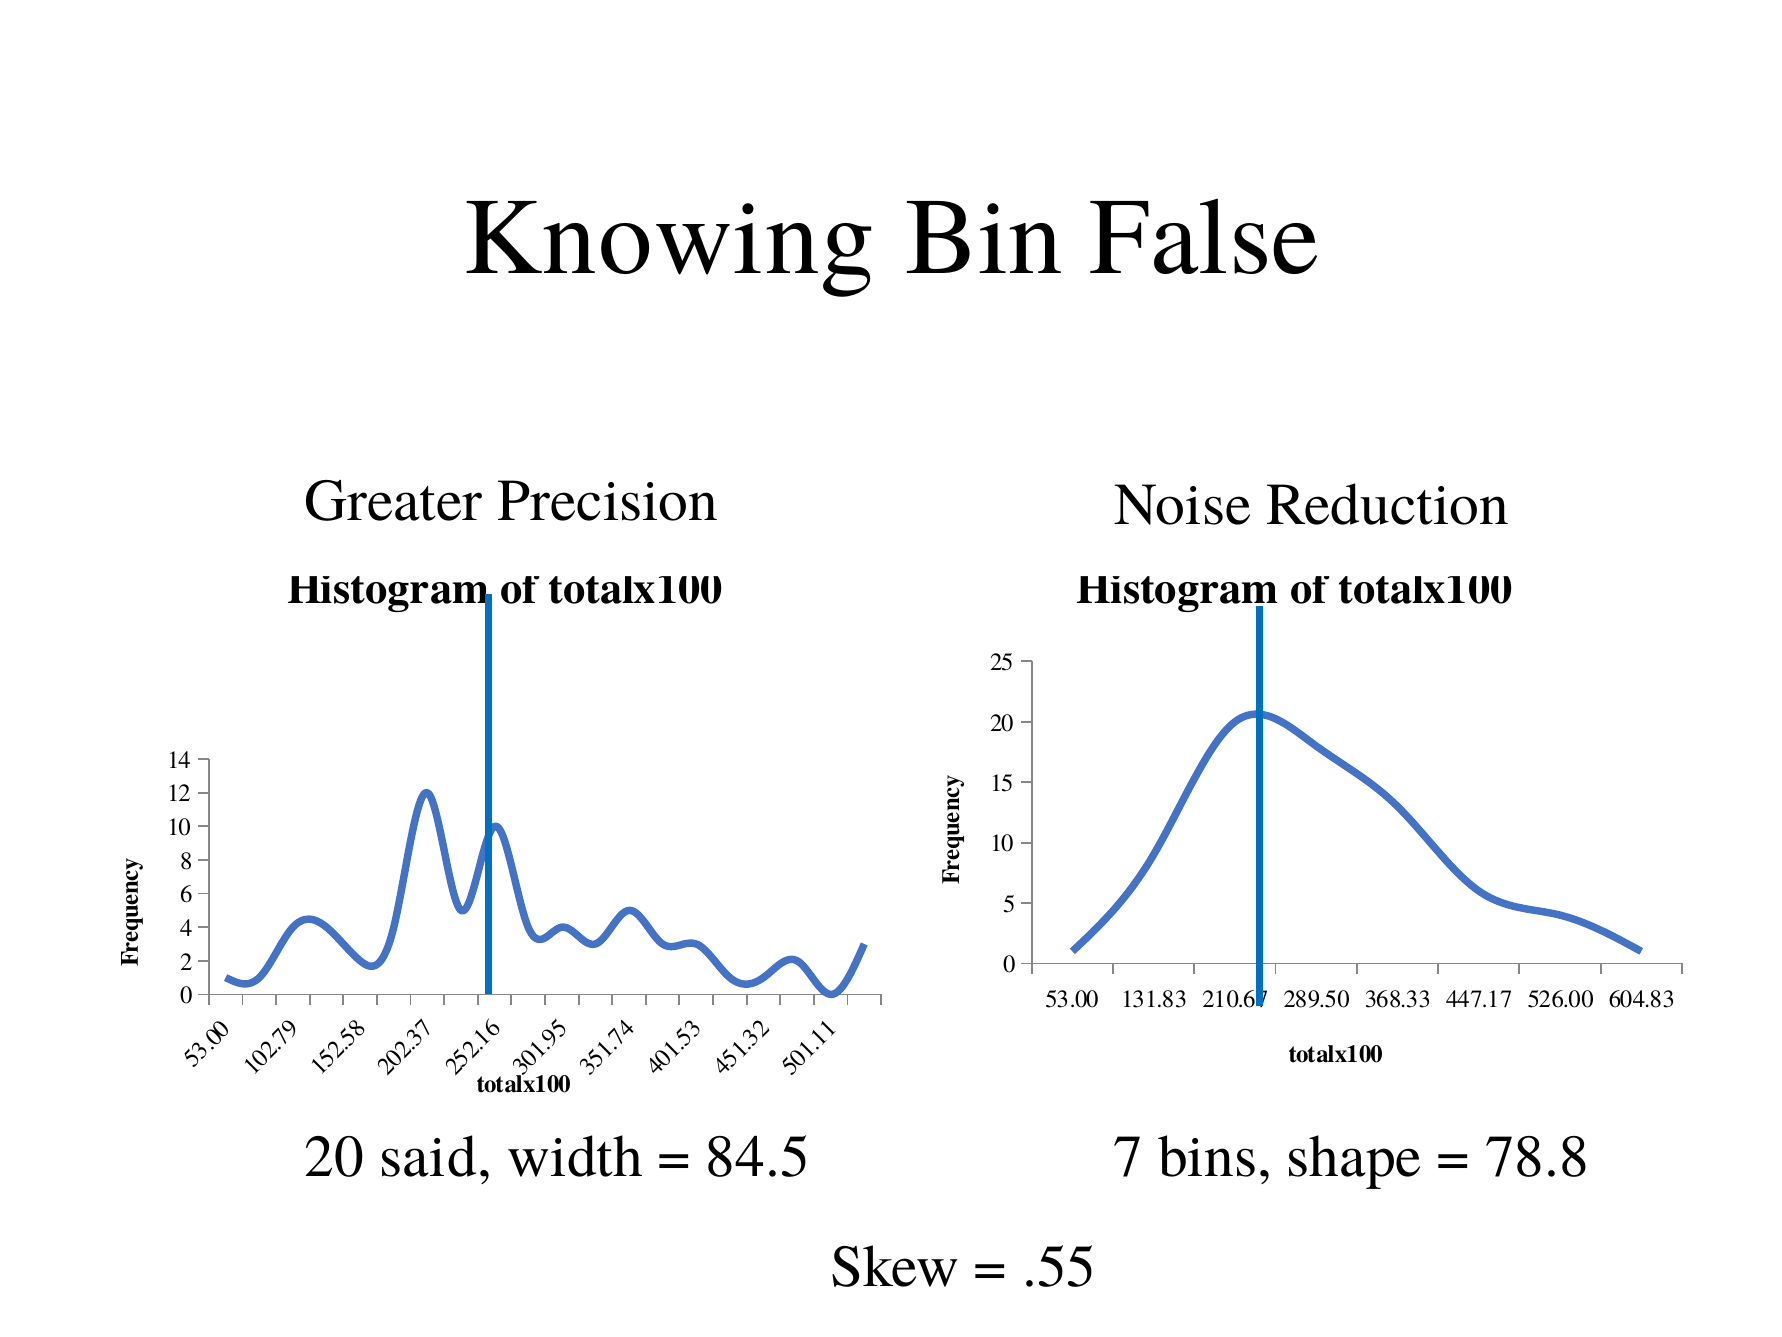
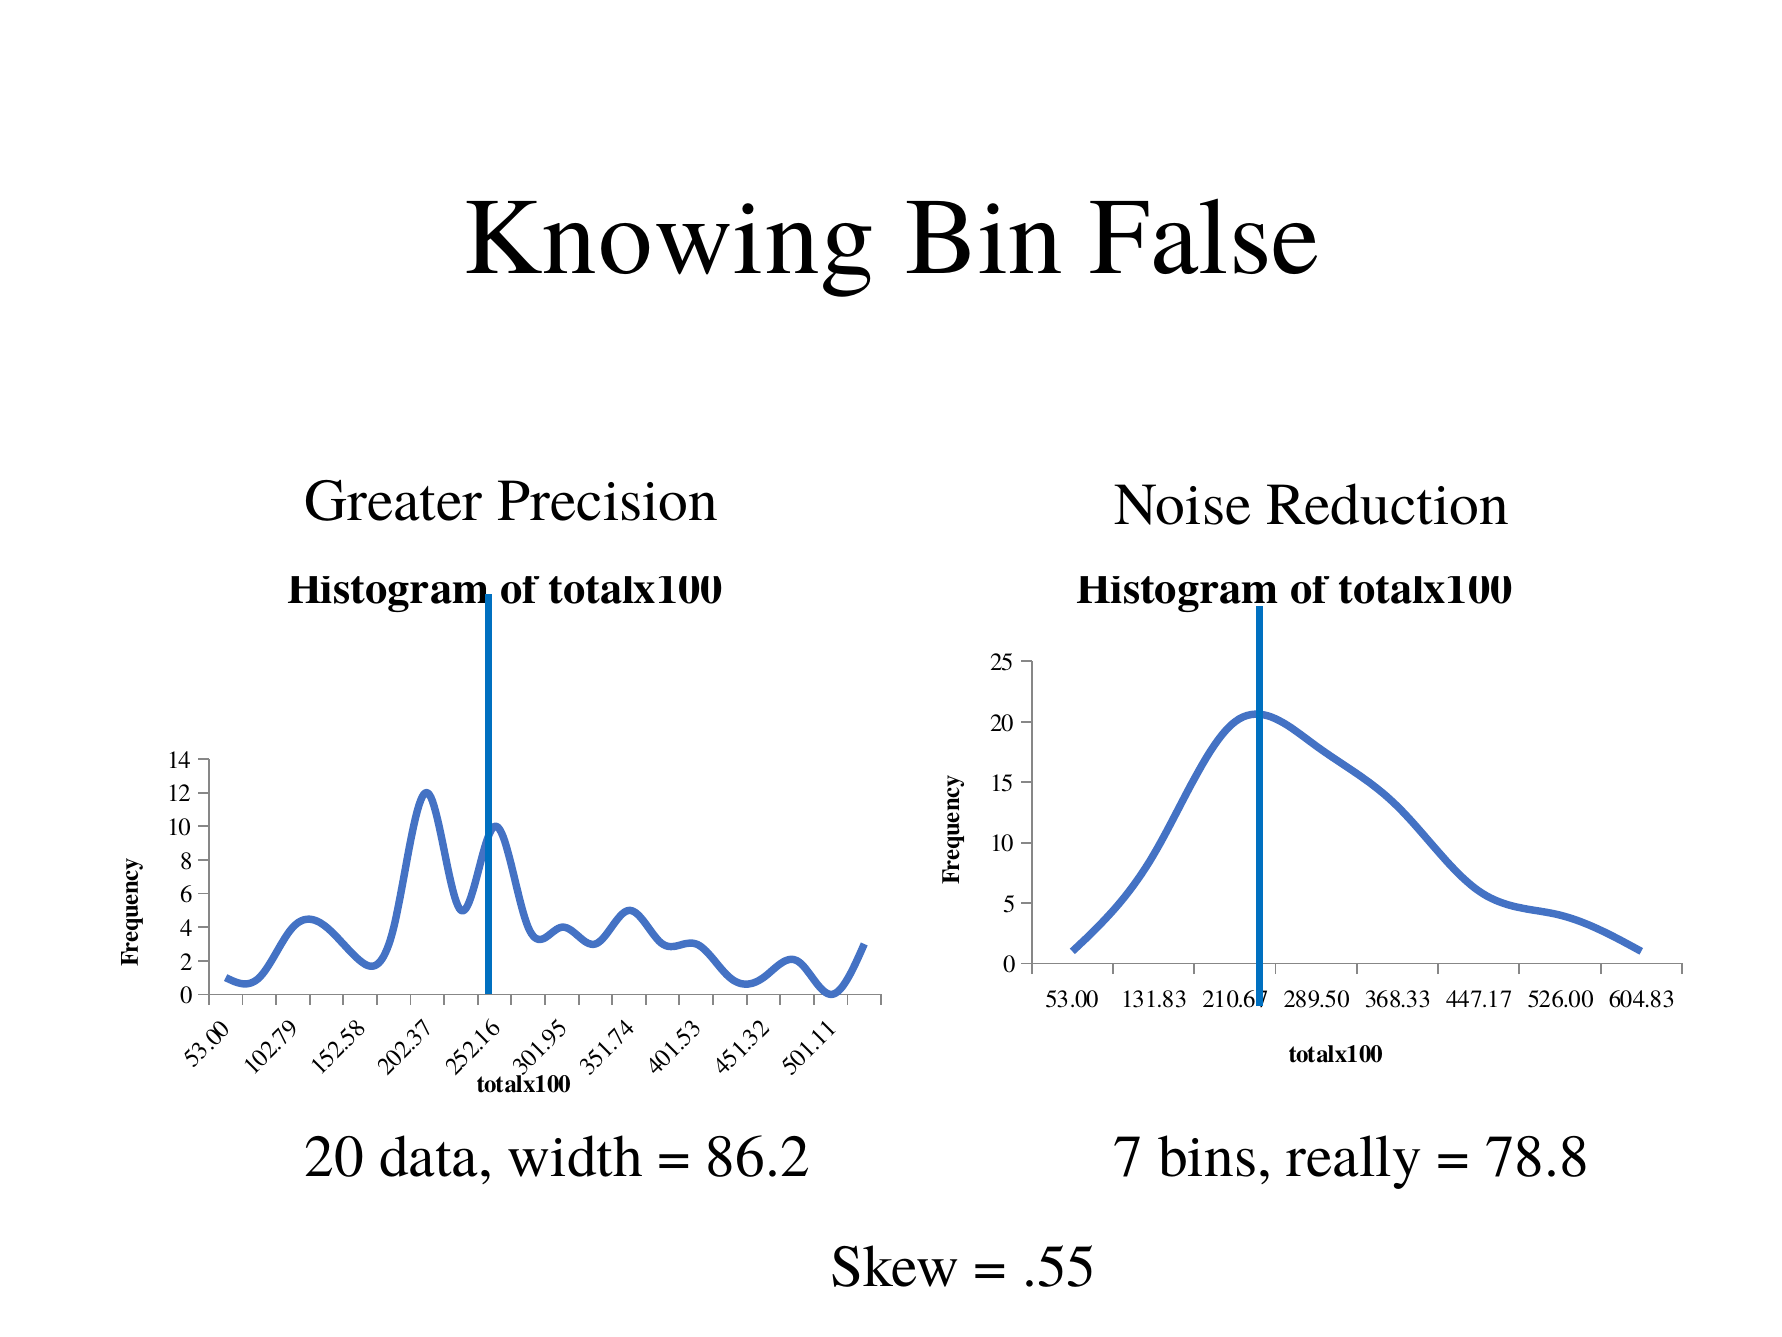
said: said -> data
84.5: 84.5 -> 86.2
shape: shape -> really
